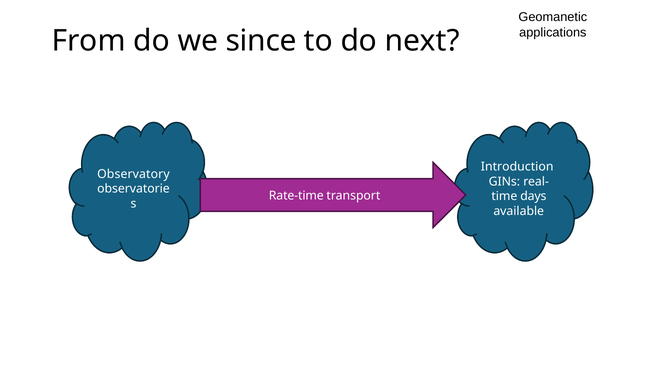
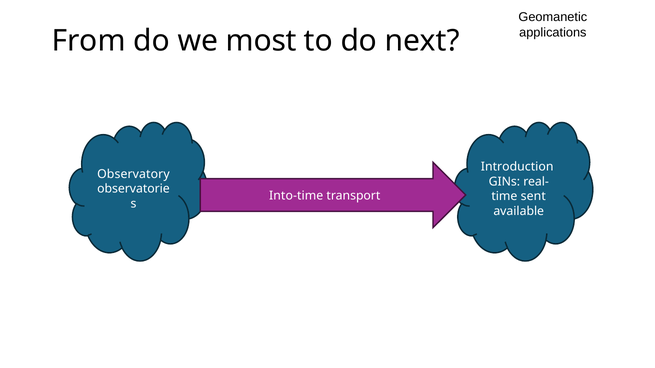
since: since -> most
Rate-time: Rate-time -> Into-time
days: days -> sent
